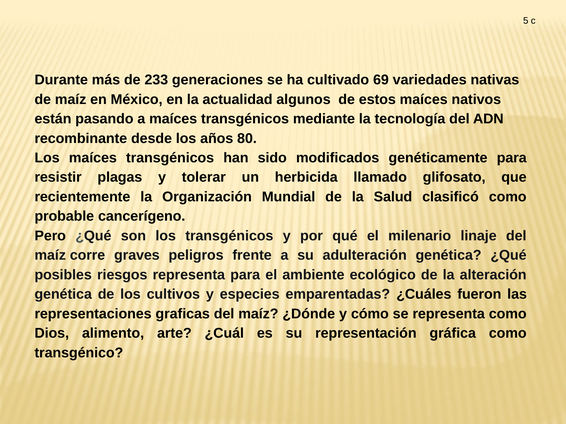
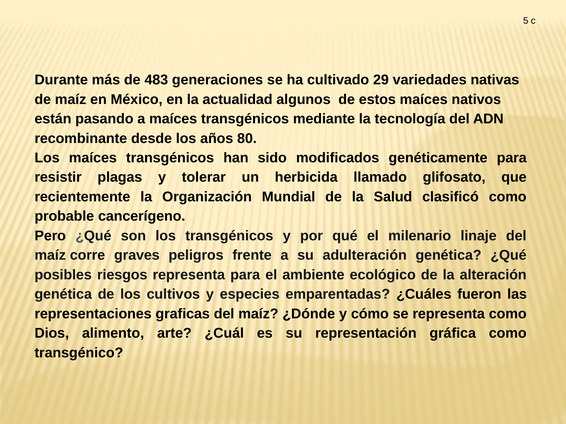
233: 233 -> 483
69: 69 -> 29
